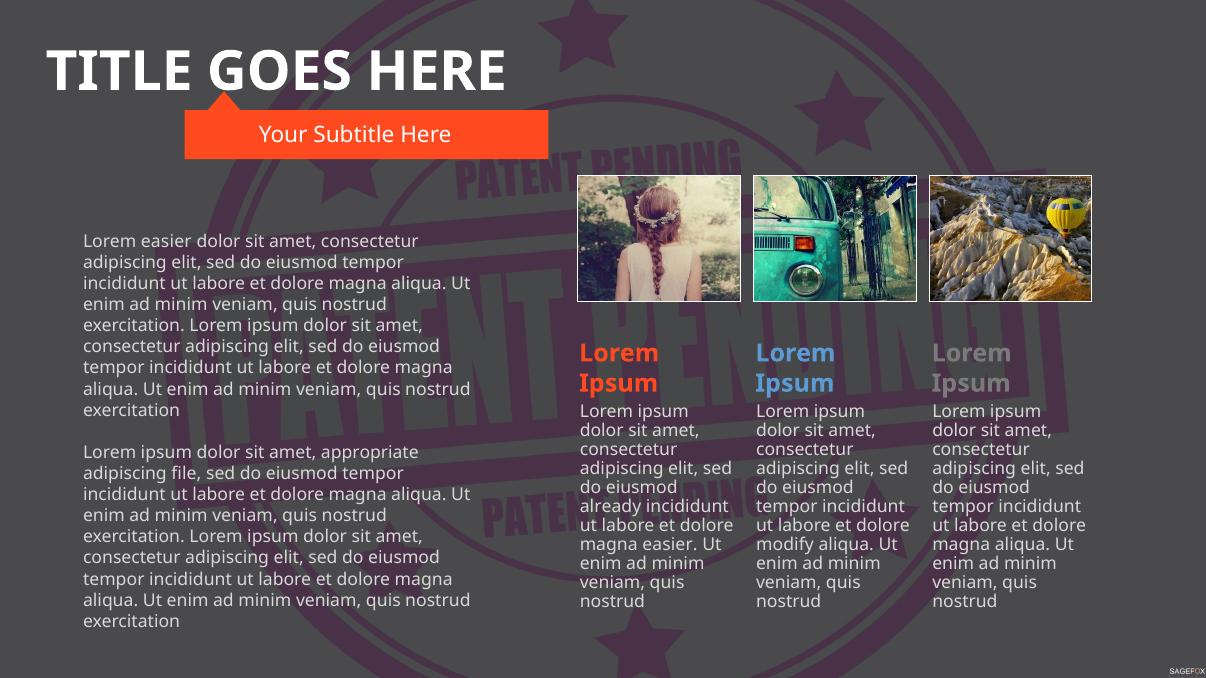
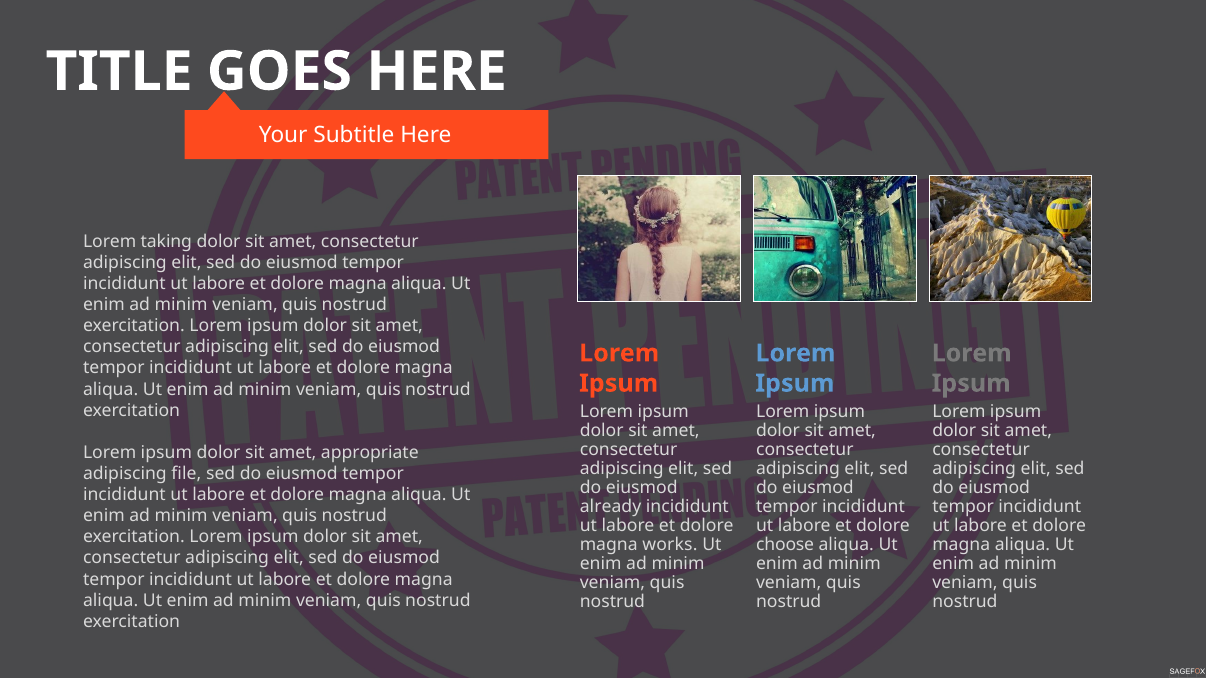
Lorem easier: easier -> taking
magna easier: easier -> works
modify: modify -> choose
